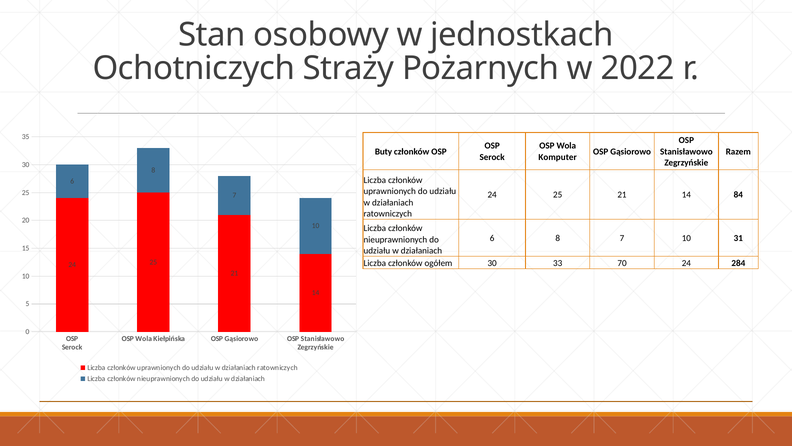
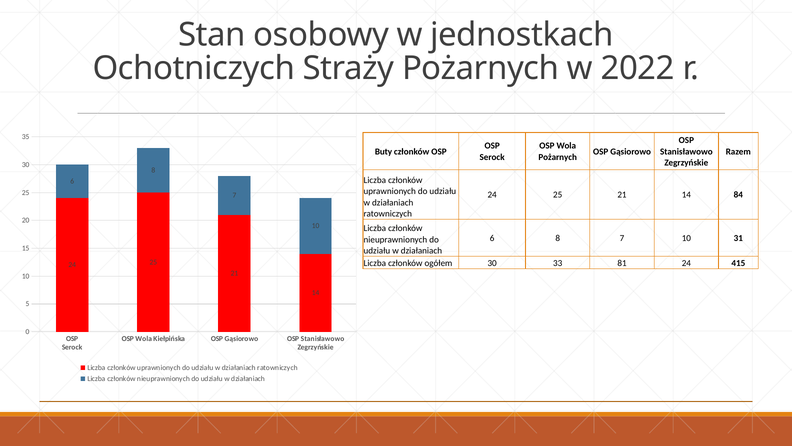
Komputer at (558, 157): Komputer -> Pożarnych
70: 70 -> 81
284: 284 -> 415
